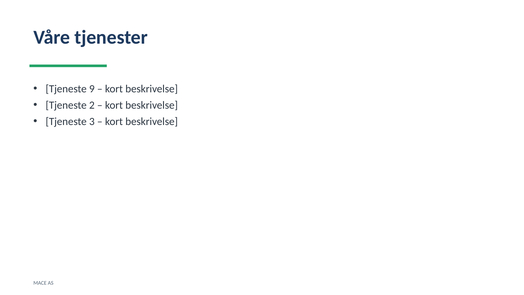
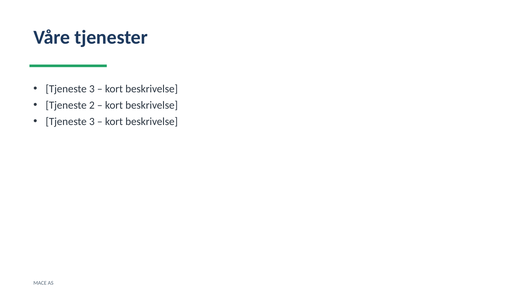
9 at (92, 89): 9 -> 3
